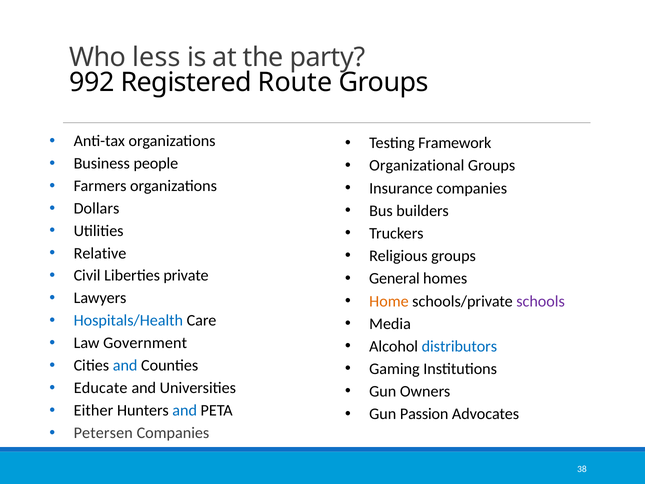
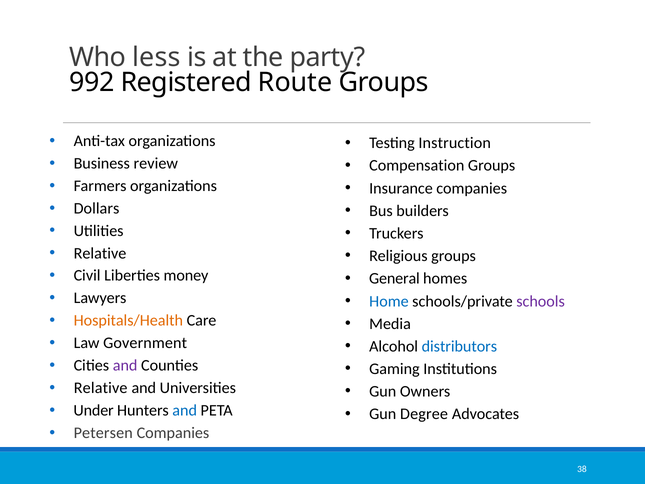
Framework: Framework -> Instruction
people: people -> review
Organizational: Organizational -> Compensation
private: private -> money
Home colour: orange -> blue
Hospitals/Health colour: blue -> orange
and at (125, 365) colour: blue -> purple
Educate at (101, 388): Educate -> Relative
Either: Either -> Under
Passion: Passion -> Degree
